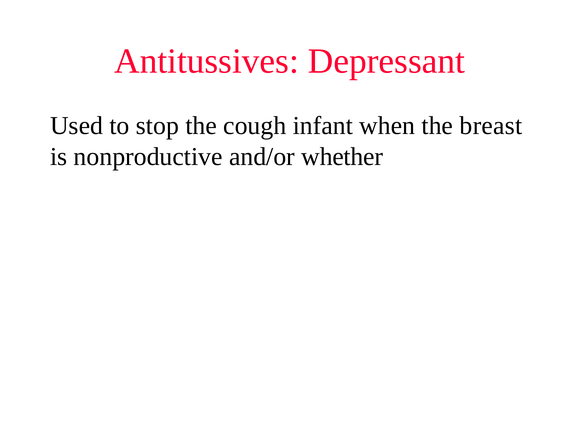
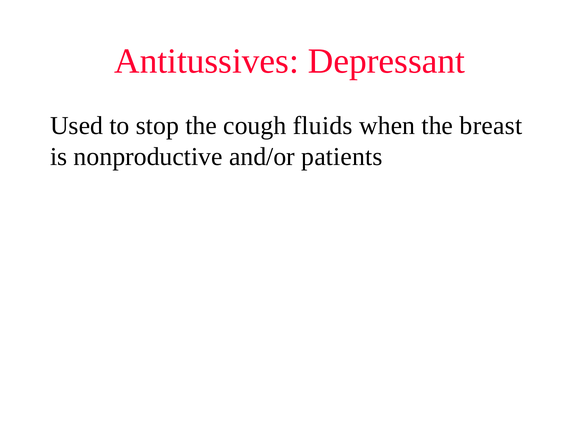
infant: infant -> fluids
whether: whether -> patients
